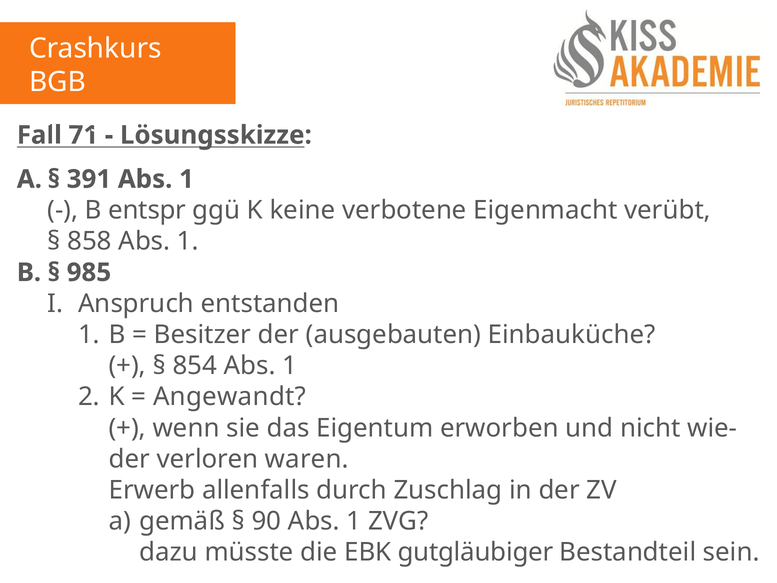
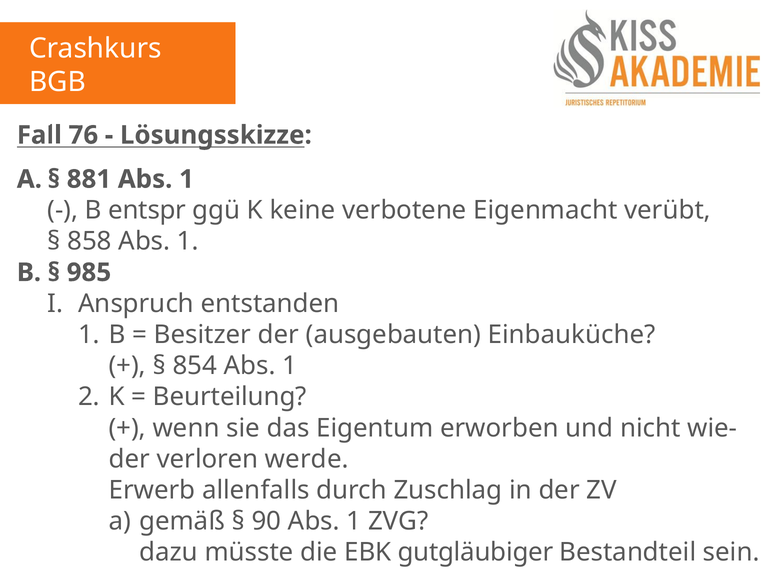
71: 71 -> 76
391: 391 -> 881
Angewandt: Angewandt -> Beurteilung
waren: waren -> werde
